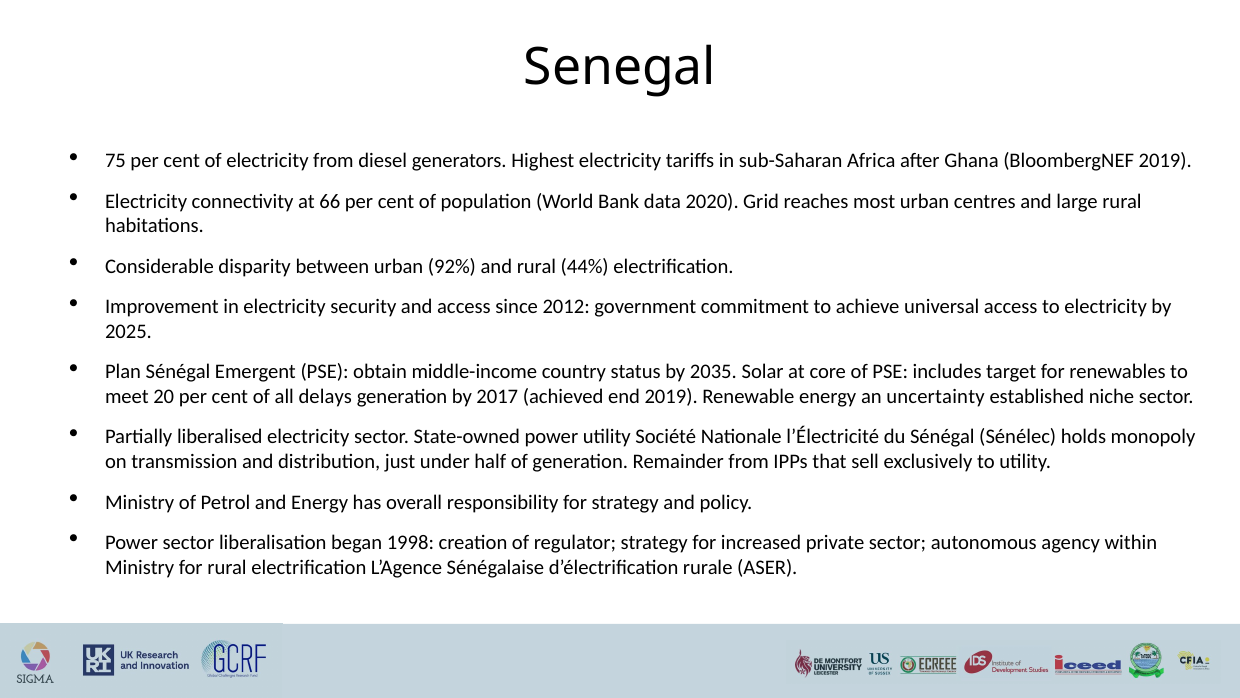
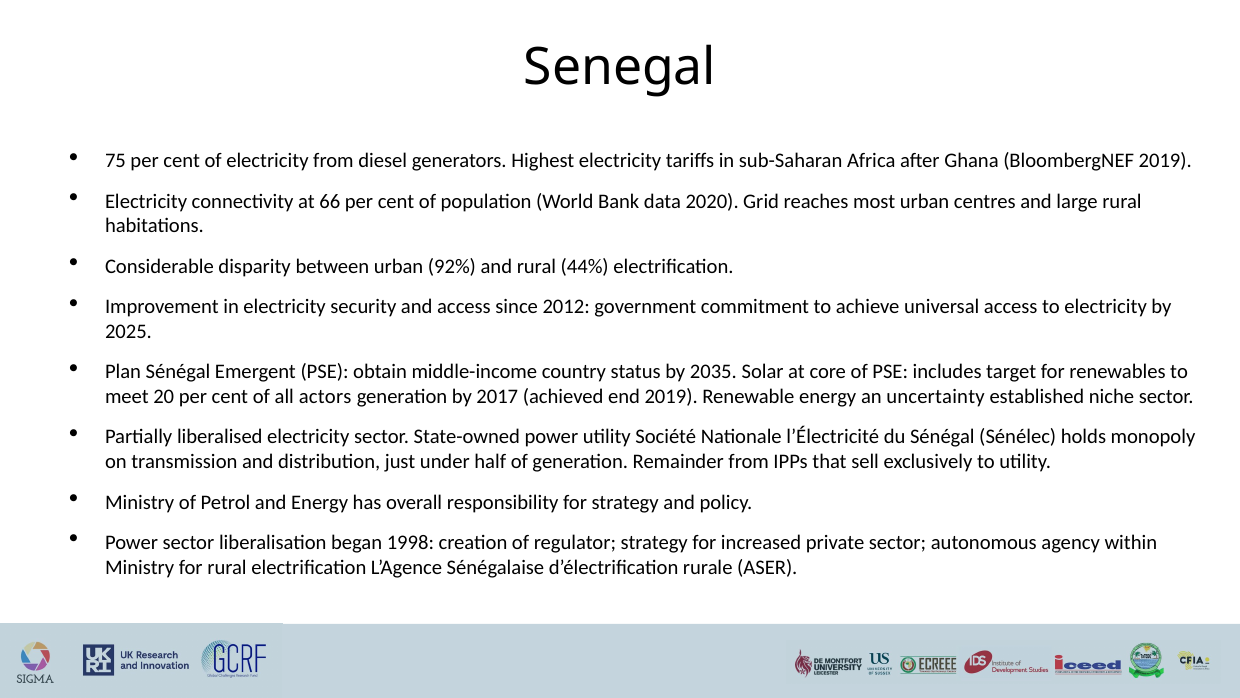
delays: delays -> actors
